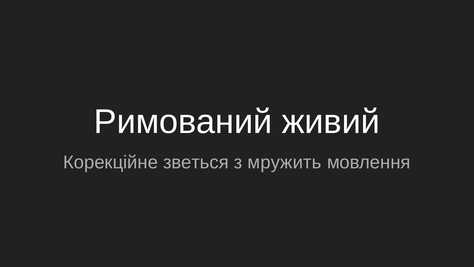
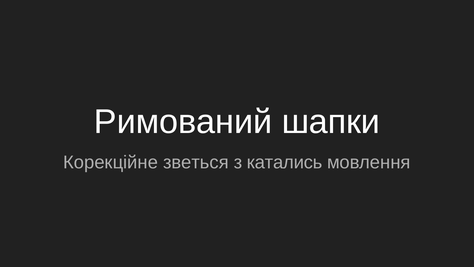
живий: живий -> шапки
мружить: мружить -> катались
